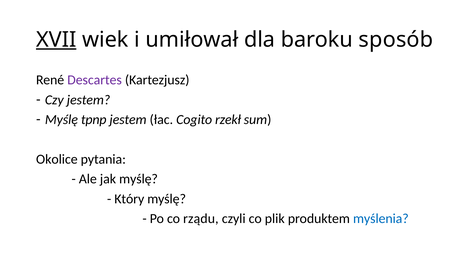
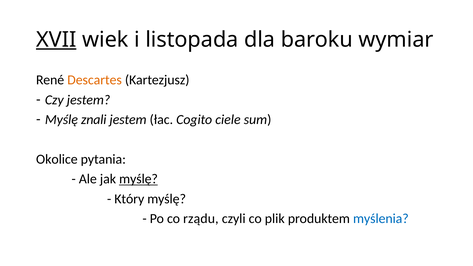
umiłował: umiłował -> listopada
sposób: sposób -> wymiar
Descartes colour: purple -> orange
tpnp: tpnp -> znali
rzekł: rzekł -> ciele
myślę at (139, 179) underline: none -> present
